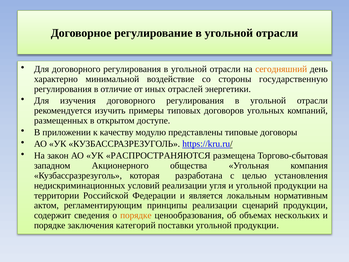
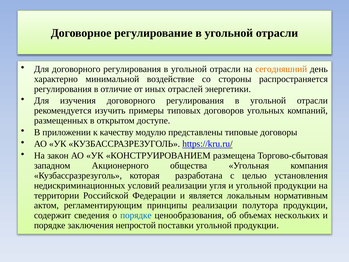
государственную: государственную -> распространяется
РАСПРОСТРАНЯЮТСЯ: РАСПРОСТРАНЯЮТСЯ -> КОНСТРУИРОВАНИЕМ
сценарий: сценарий -> полутора
порядке at (136, 215) colour: orange -> blue
категорий: категорий -> непростой
